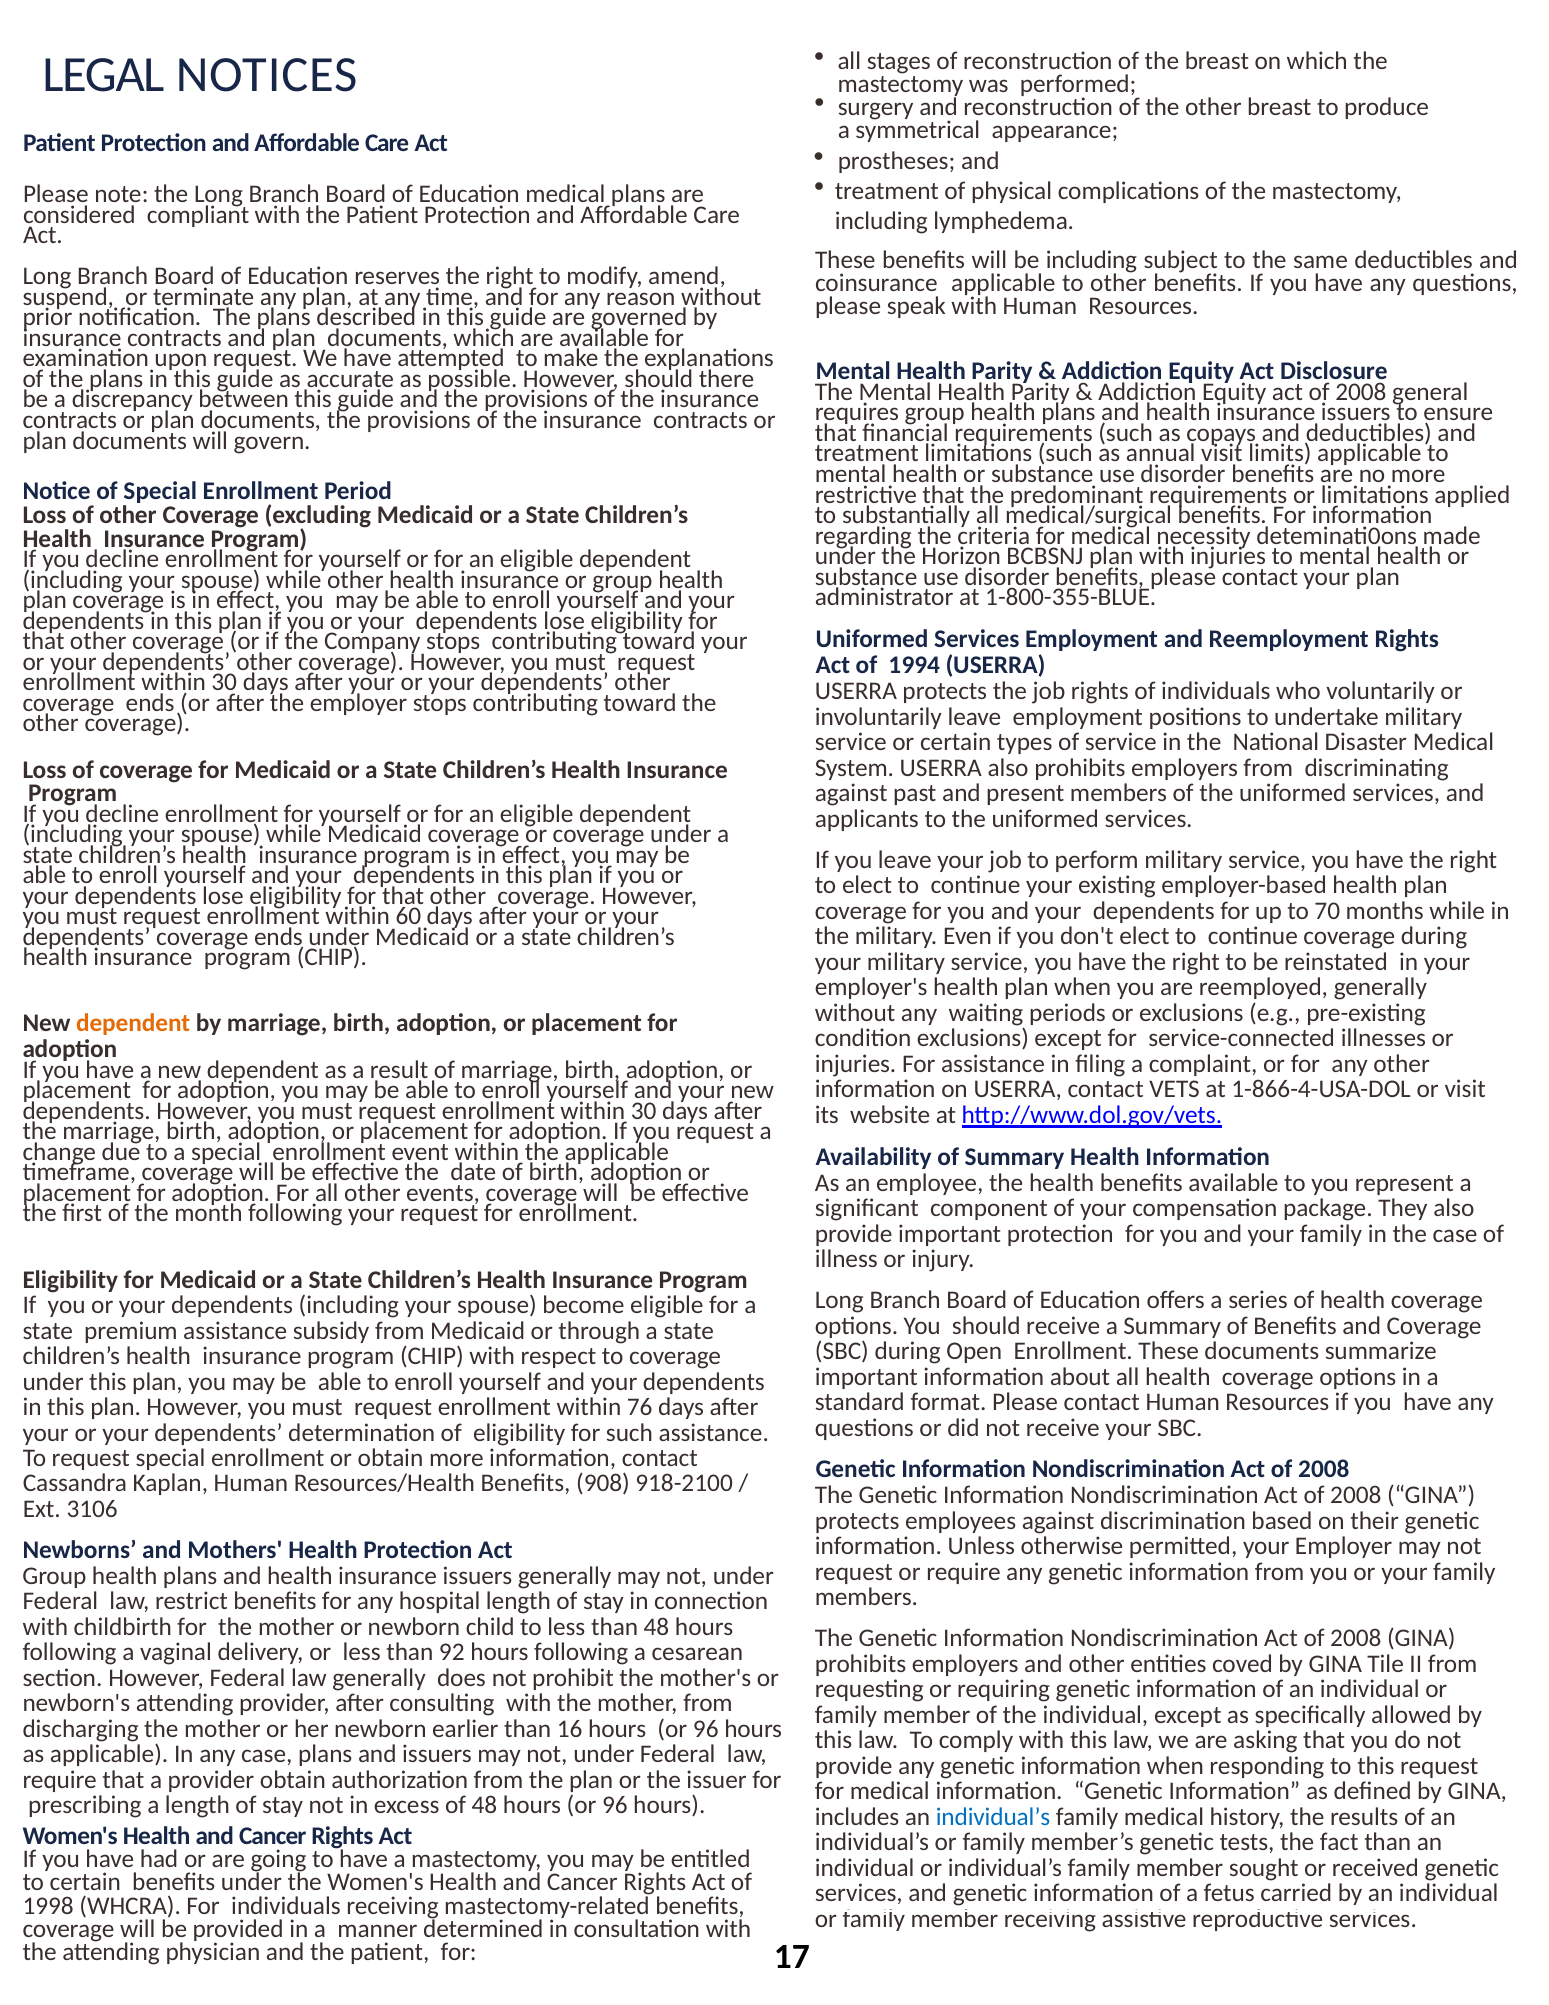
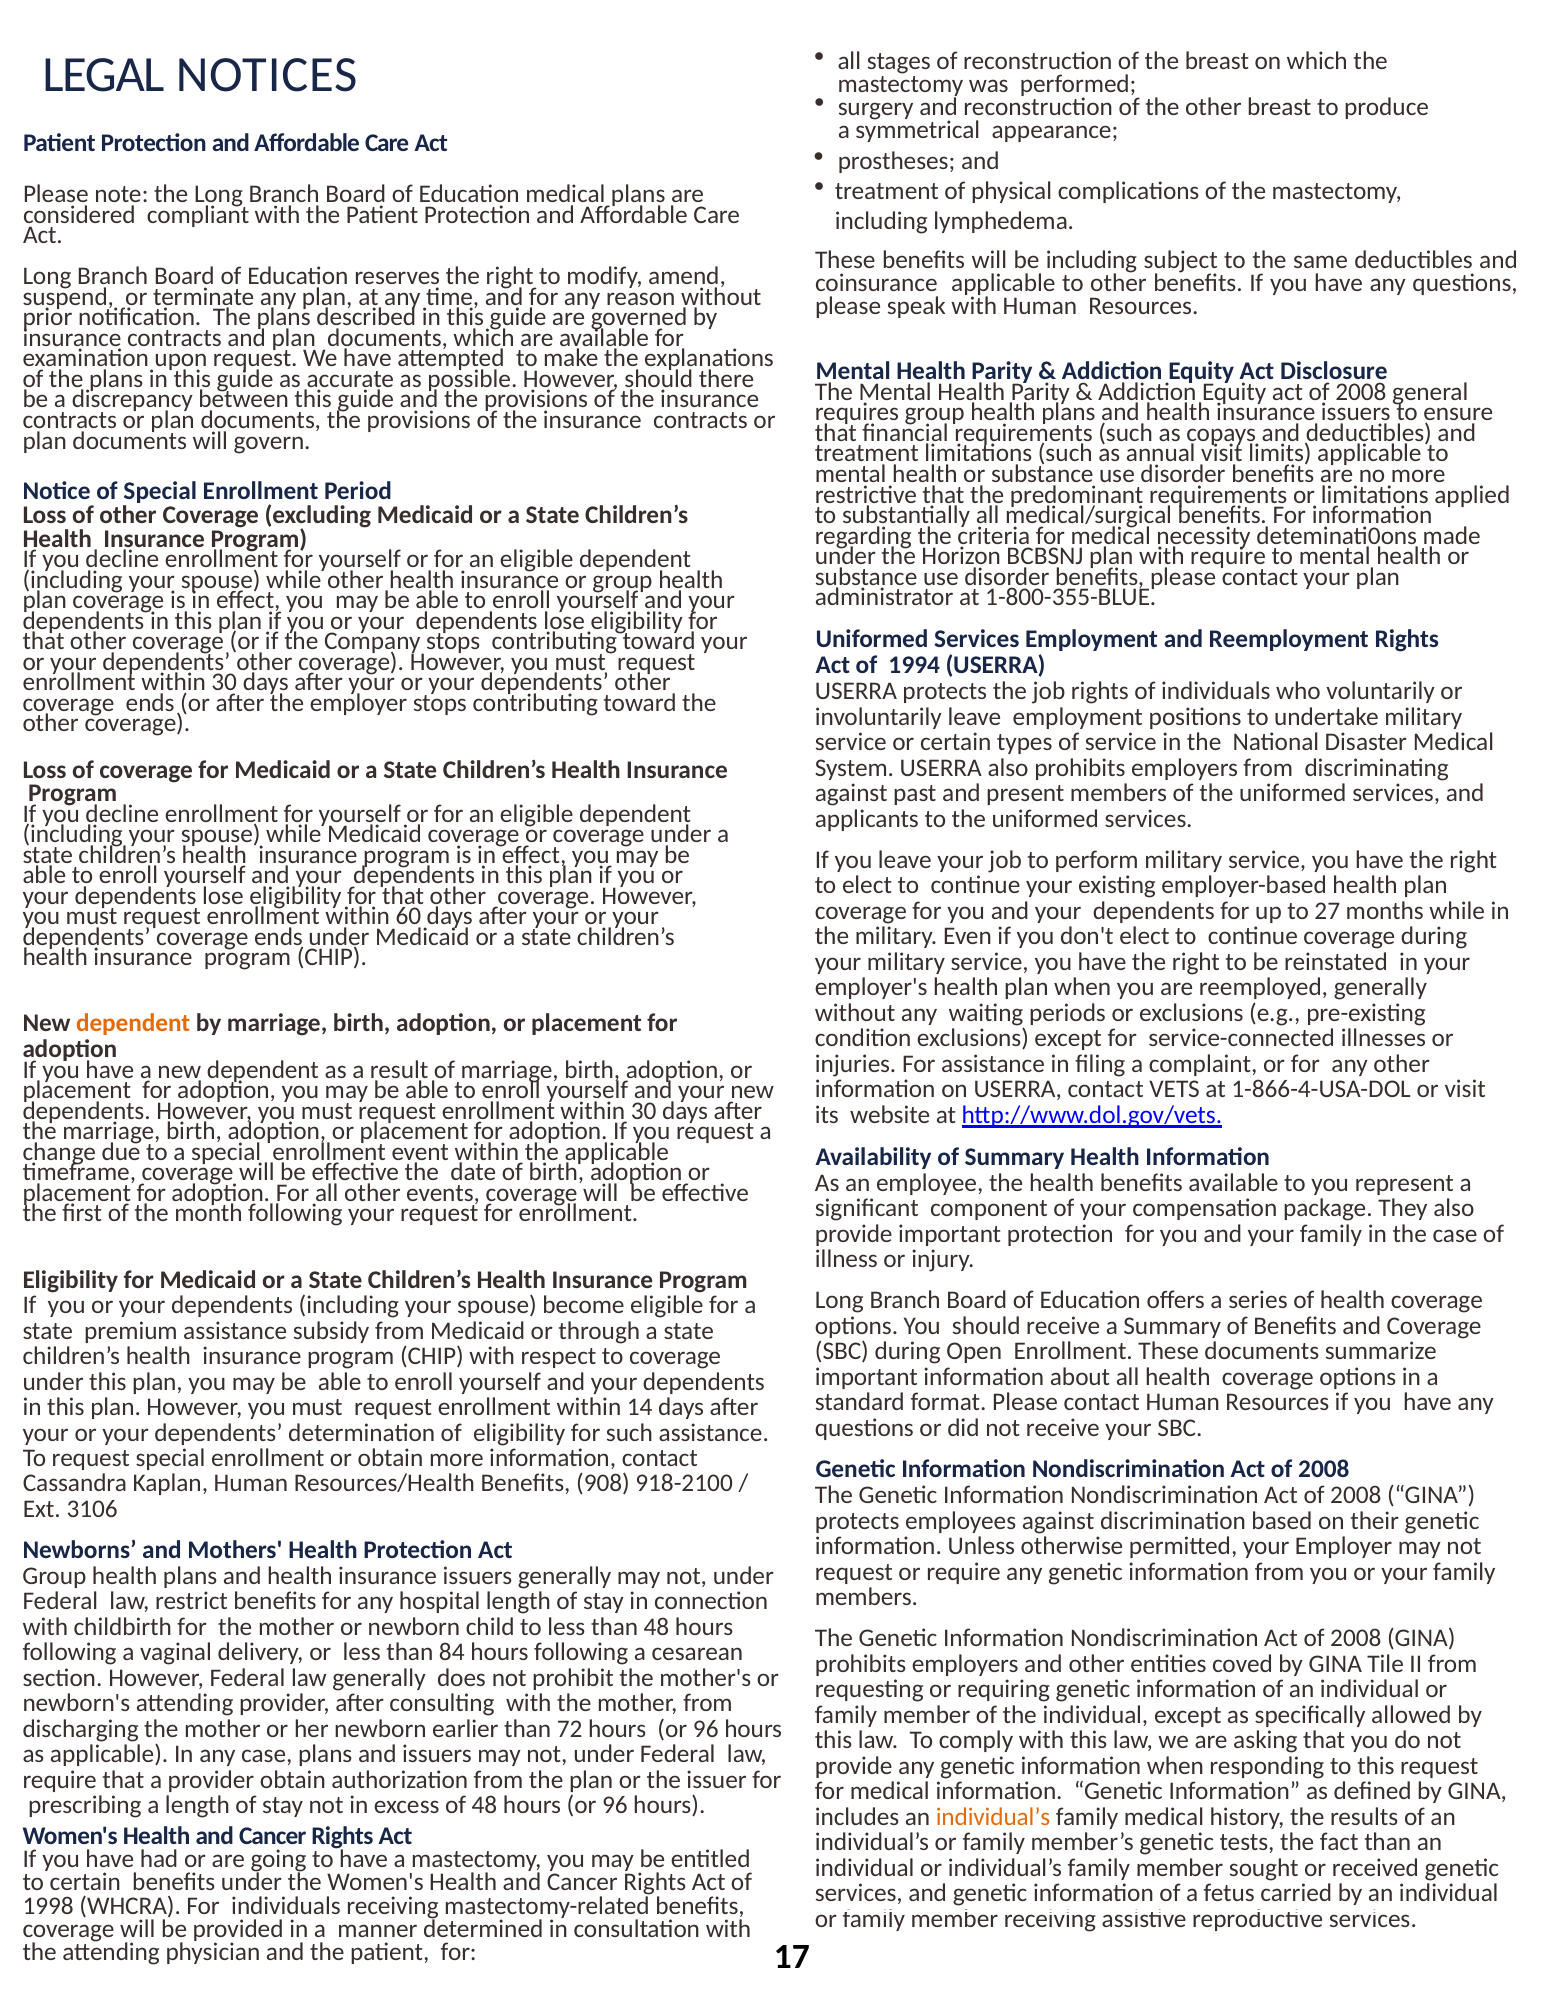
with injuries: injuries -> require
70: 70 -> 27
76: 76 -> 14
92: 92 -> 84
16: 16 -> 72
individual’s at (993, 1817) colour: blue -> orange
